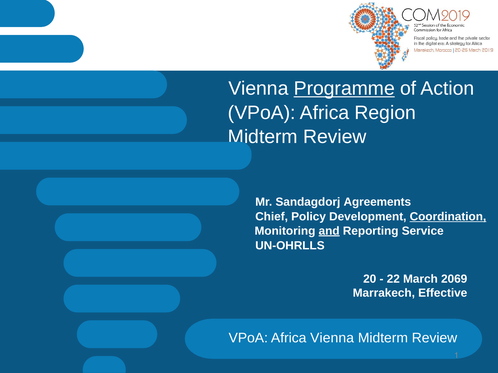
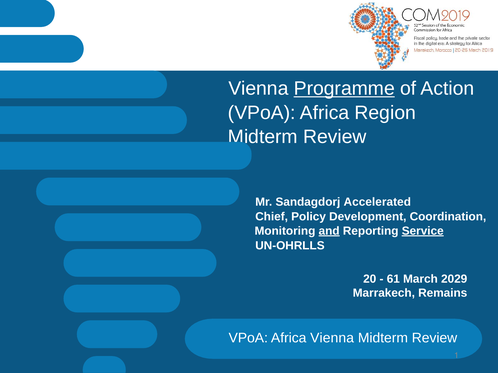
Agreements: Agreements -> Accelerated
Coordination underline: present -> none
Service underline: none -> present
22: 22 -> 61
2069: 2069 -> 2029
Effective: Effective -> Remains
